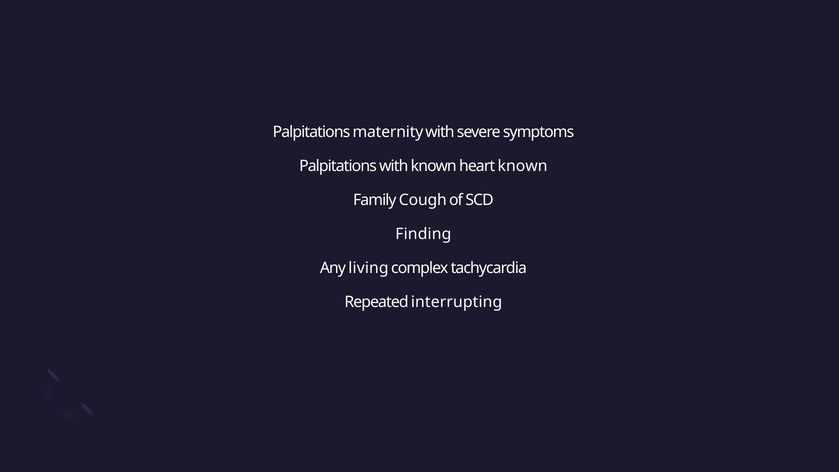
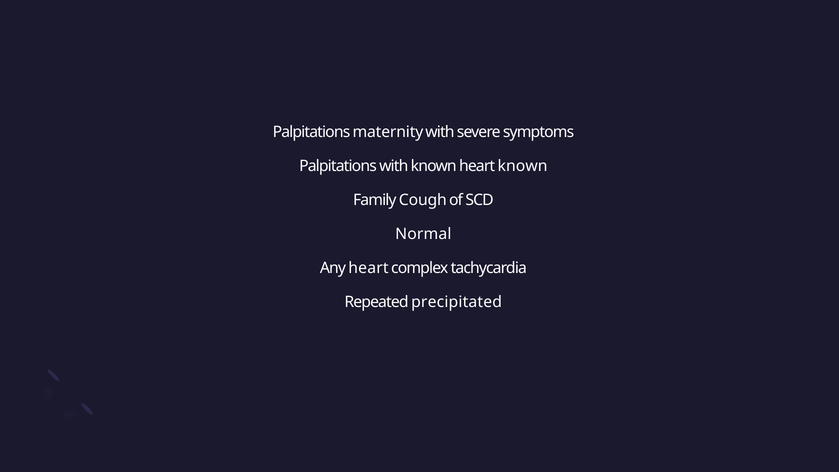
Finding: Finding -> Normal
Any living: living -> heart
interrupting: interrupting -> precipitated
